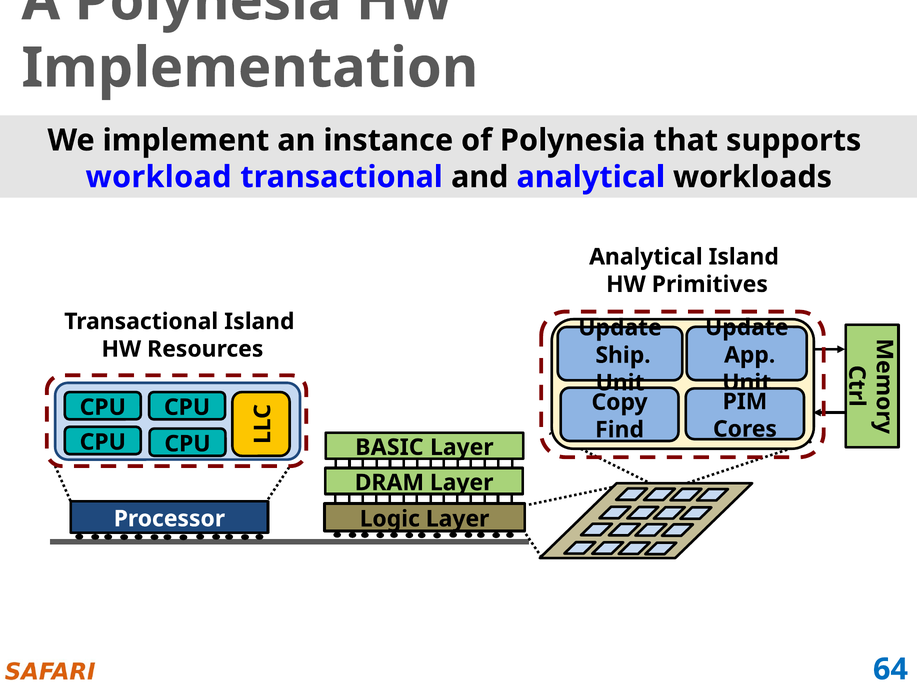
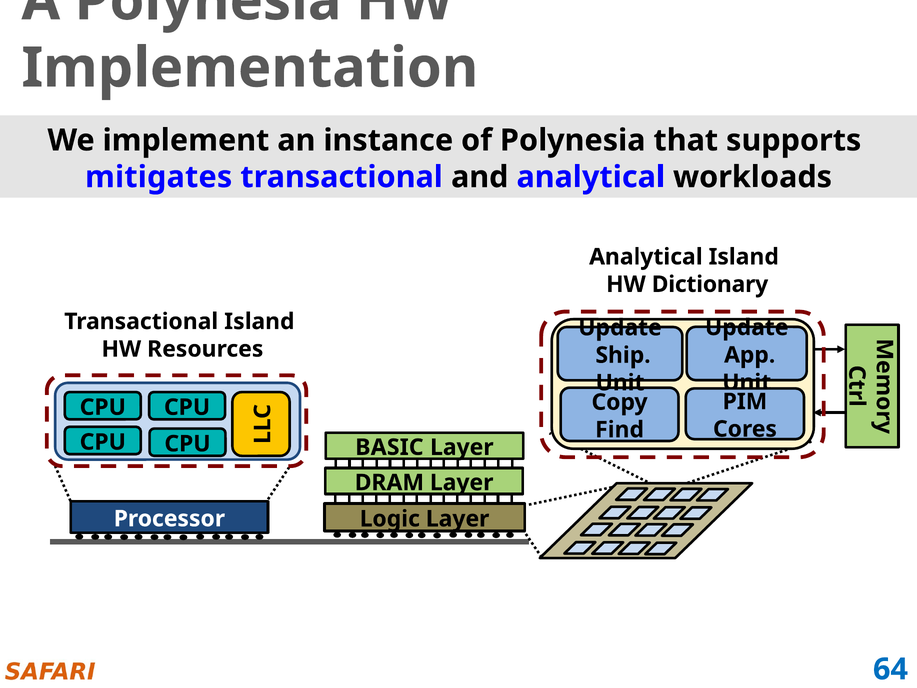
workload: workload -> mitigates
Primitives: Primitives -> Dictionary
